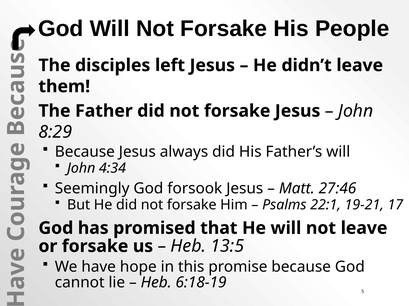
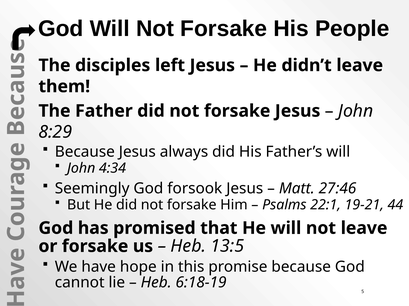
17: 17 -> 44
